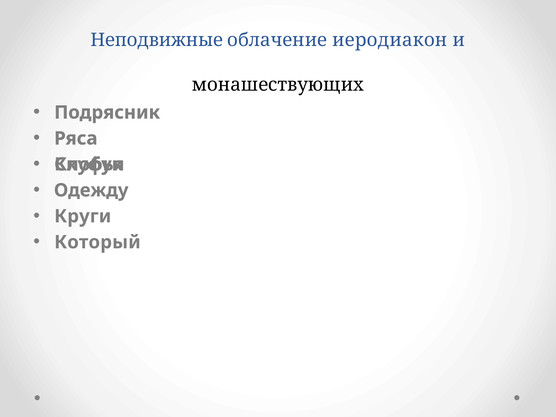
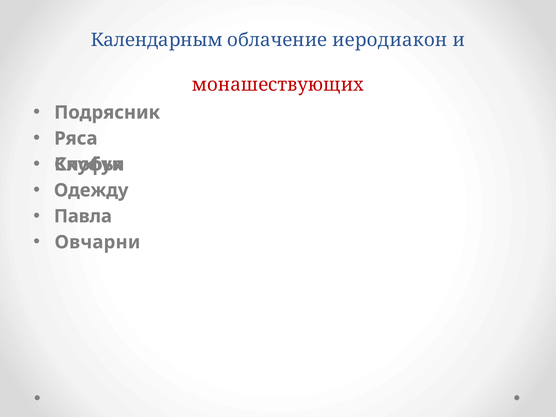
Неподвижные: Неподвижные -> Календарным
монашествующих colour: black -> red
Круги: Круги -> Павла
Который: Который -> Овчарни
